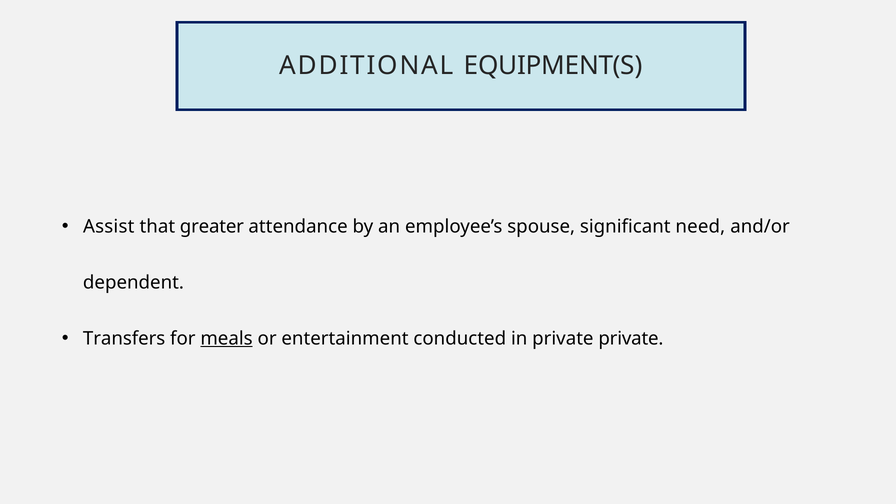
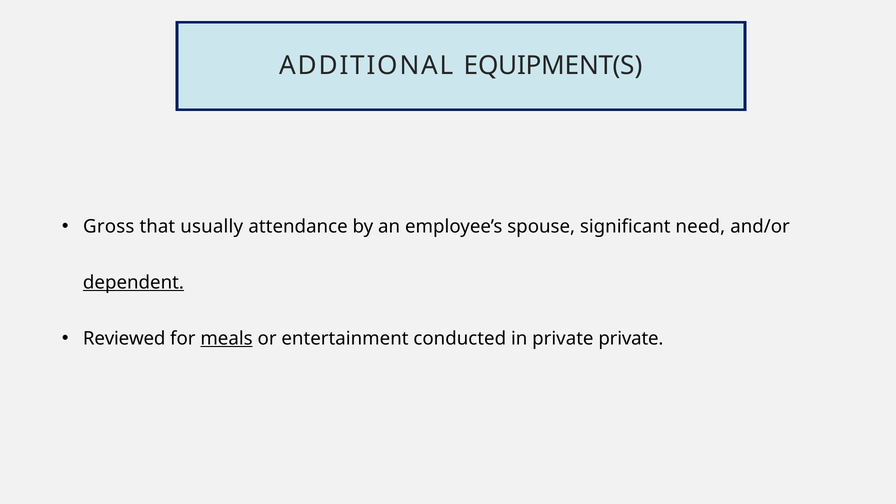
Assist: Assist -> Gross
greater: greater -> usually
dependent underline: none -> present
Transfers: Transfers -> Reviewed
